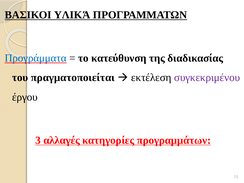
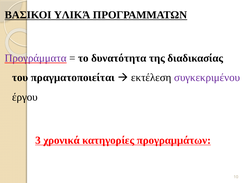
Προγράμματα colour: blue -> purple
κατεύθυνση: κατεύθυνση -> δυνατότητα
αλλαγές: αλλαγές -> χρονικά
